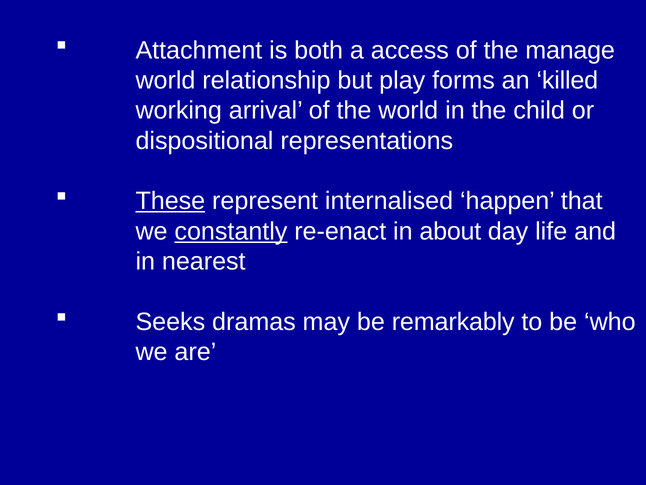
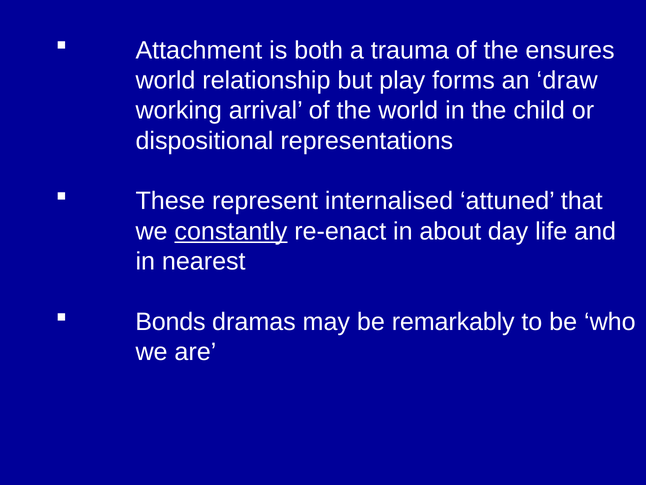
access: access -> trauma
manage: manage -> ensures
killed: killed -> draw
These underline: present -> none
happen: happen -> attuned
Seeks: Seeks -> Bonds
